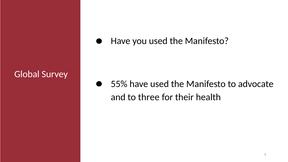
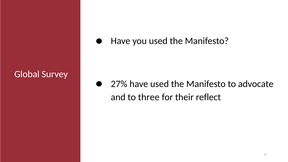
55%: 55% -> 27%
health: health -> reflect
